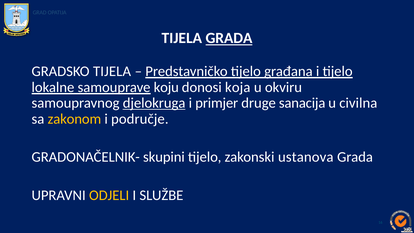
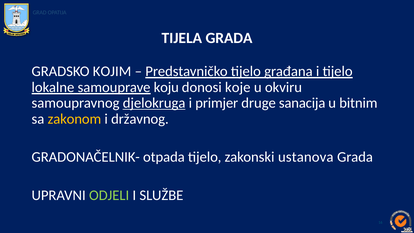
GRADA at (229, 38) underline: present -> none
GRADSKO TIJELA: TIJELA -> KOJIM
koja: koja -> koje
civilna: civilna -> bitnim
područje: područje -> državnog
skupini: skupini -> otpada
ODJELI colour: yellow -> light green
